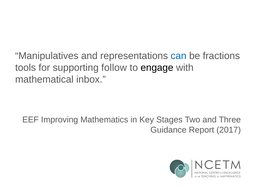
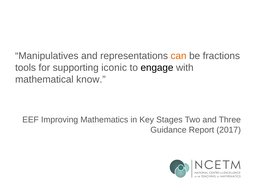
can colour: blue -> orange
follow: follow -> iconic
inbox: inbox -> know
